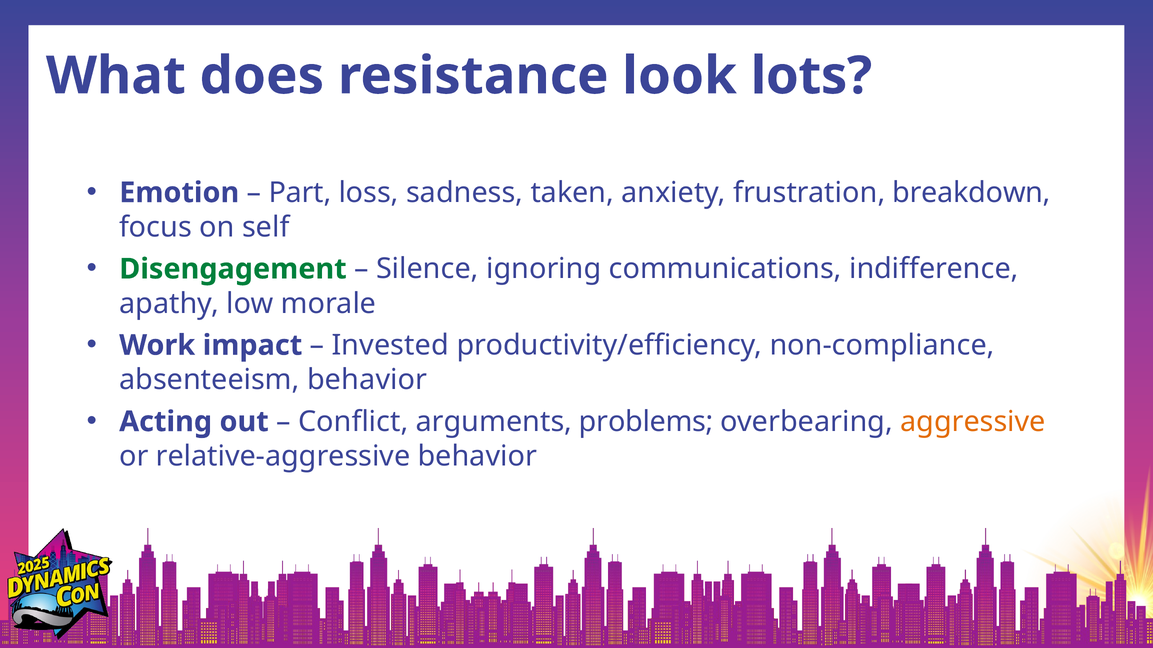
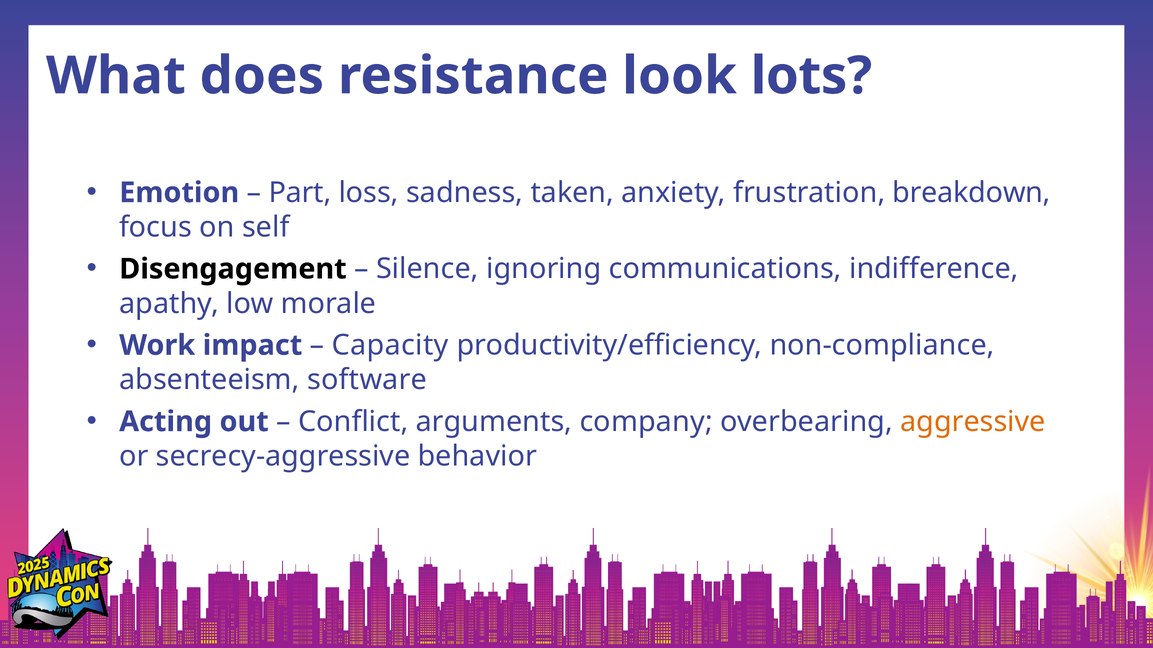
Disengagement colour: green -> black
Invested: Invested -> Capacity
absenteeism behavior: behavior -> software
problems: problems -> company
relative-aggressive: relative-aggressive -> secrecy-aggressive
